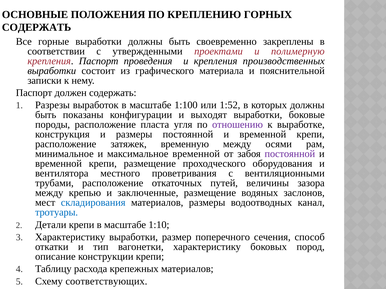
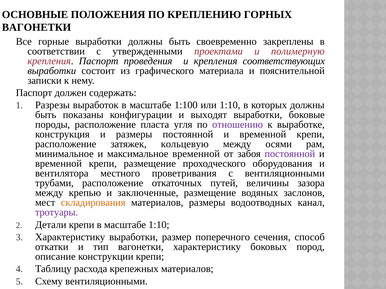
СОДЕРЖАТЬ at (37, 27): СОДЕРЖАТЬ -> ВАГОНЕТКИ
производственных: производственных -> соответствующих
или 1:52: 1:52 -> 1:10
временную: временную -> кольцевую
складирования colour: blue -> orange
тротуары colour: blue -> purple
Схему соответствующих: соответствующих -> вентиляционными
